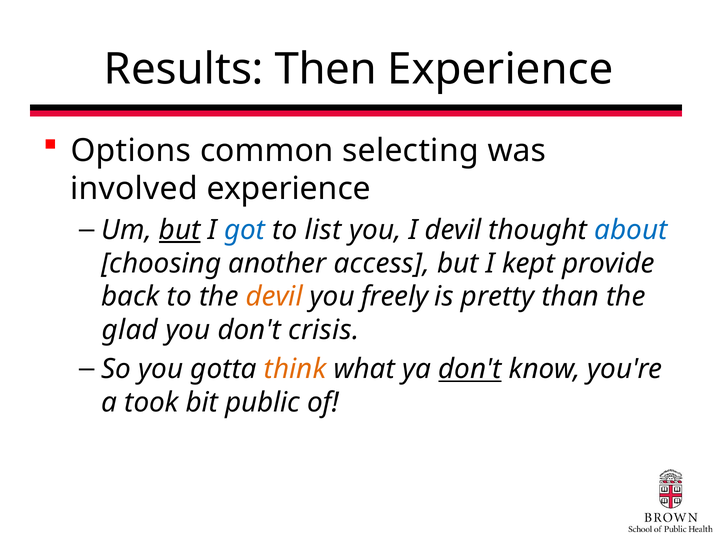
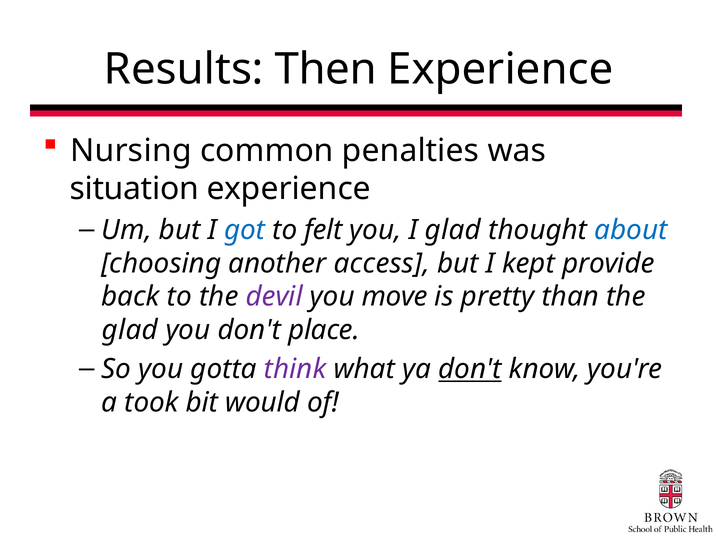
Options: Options -> Nursing
selecting: selecting -> penalties
involved: involved -> situation
but at (180, 230) underline: present -> none
list: list -> felt
I devil: devil -> glad
devil at (274, 297) colour: orange -> purple
freely: freely -> move
crisis: crisis -> place
think colour: orange -> purple
public: public -> would
